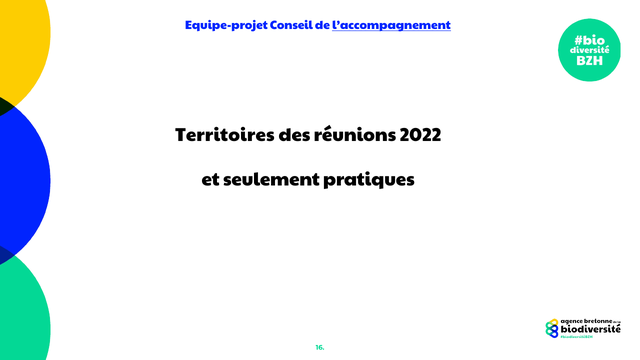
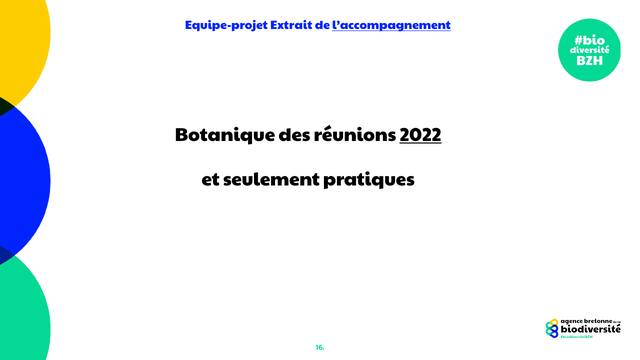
Conseil: Conseil -> Extrait
Territoires: Territoires -> Botanique
2022 underline: none -> present
